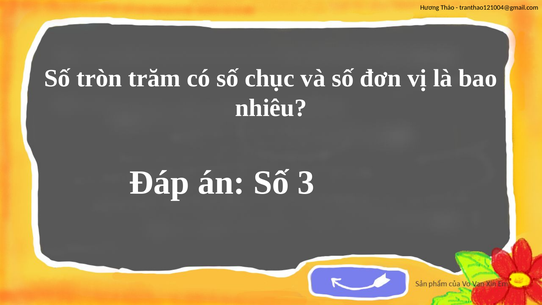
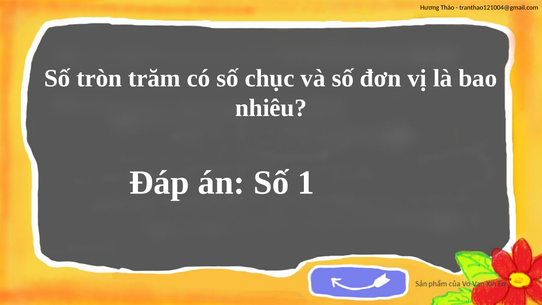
3: 3 -> 1
